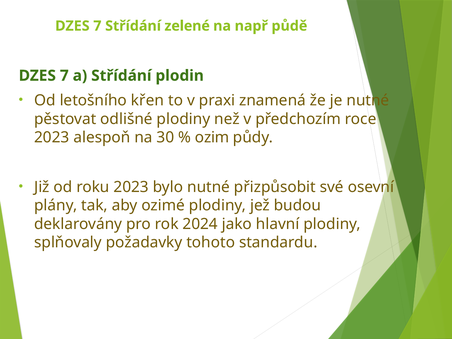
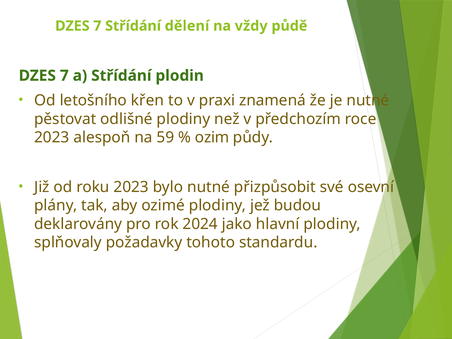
zelené: zelené -> dělení
např: např -> vždy
30: 30 -> 59
